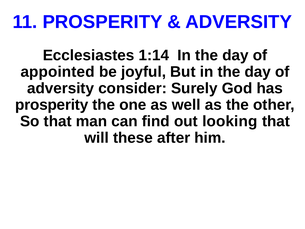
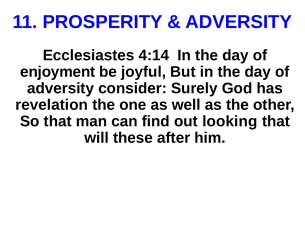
1:14: 1:14 -> 4:14
appointed: appointed -> enjoyment
prosperity at (52, 105): prosperity -> revelation
